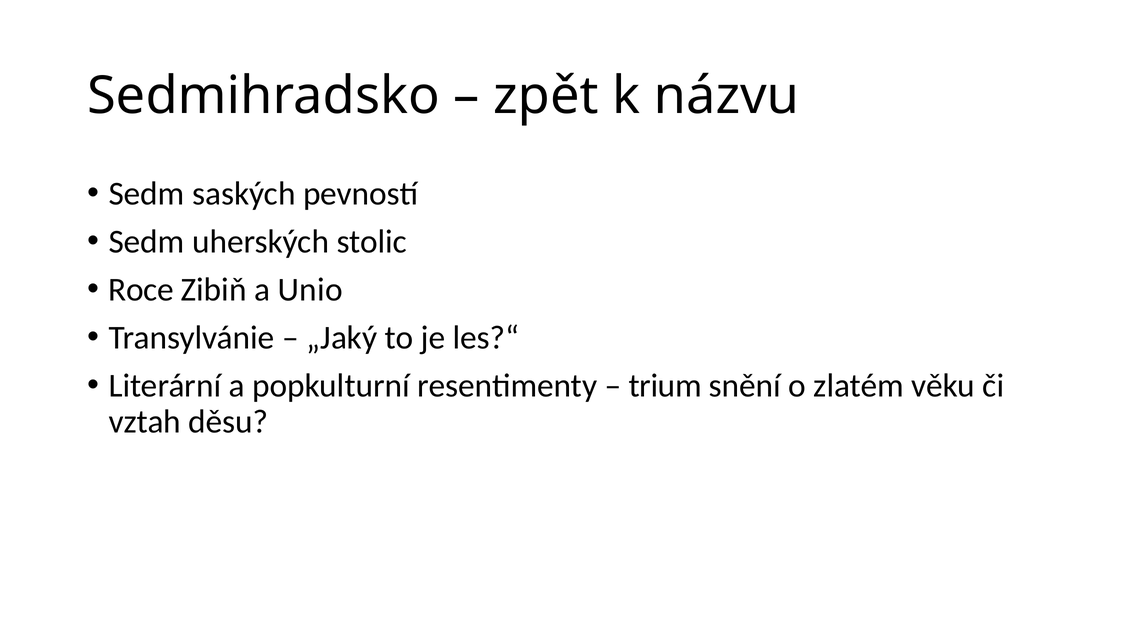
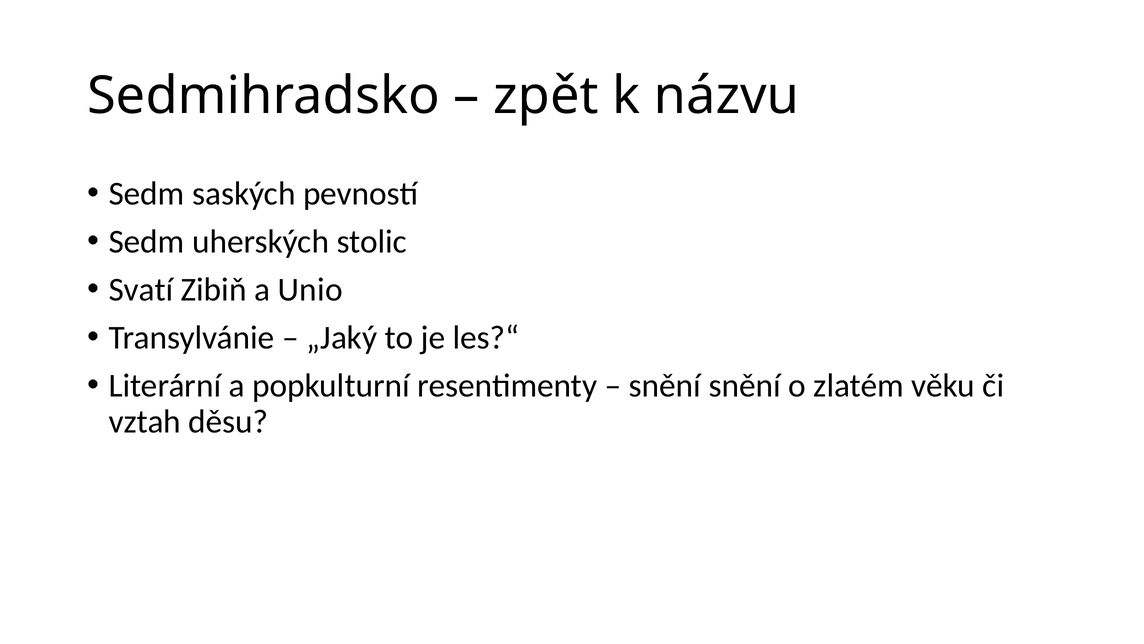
Roce: Roce -> Svatí
trium at (665, 385): trium -> snění
